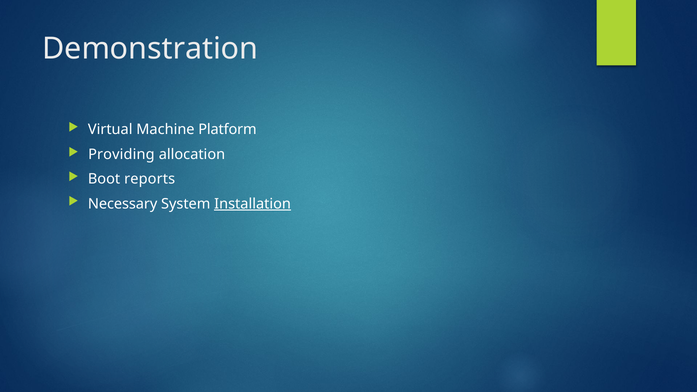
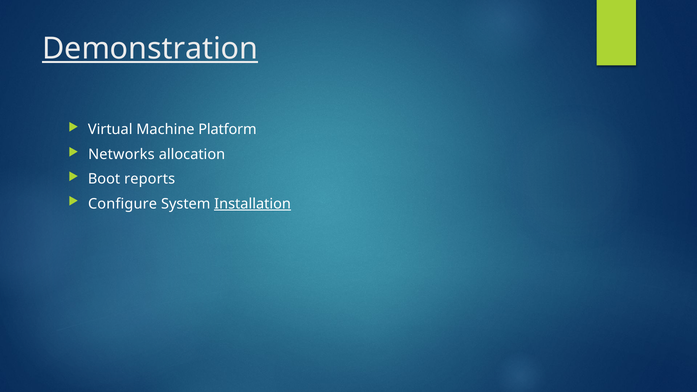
Demonstration underline: none -> present
Providing: Providing -> Networks
Necessary: Necessary -> Configure
